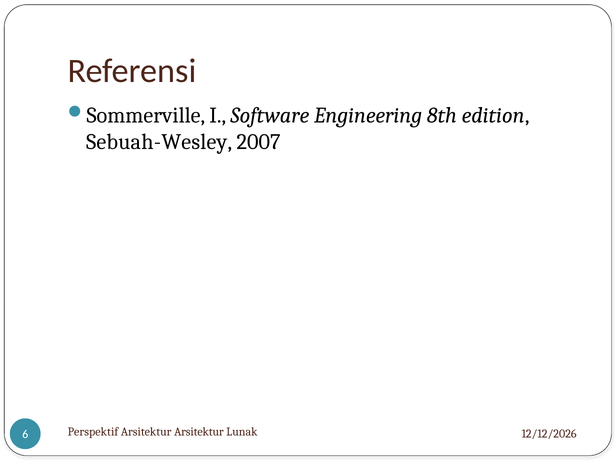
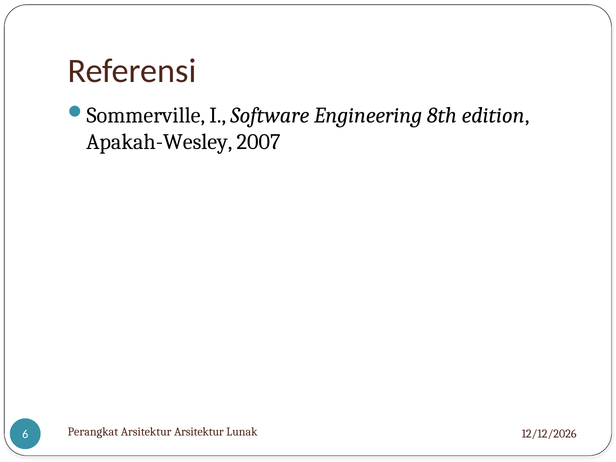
Sebuah-Wesley: Sebuah-Wesley -> Apakah-Wesley
Perspektif: Perspektif -> Perangkat
